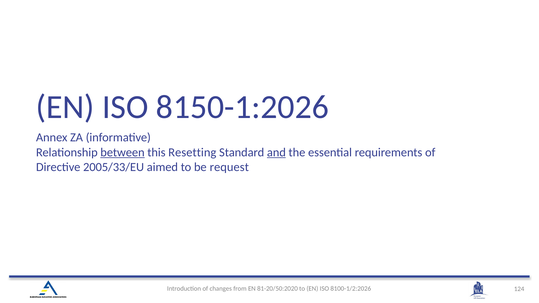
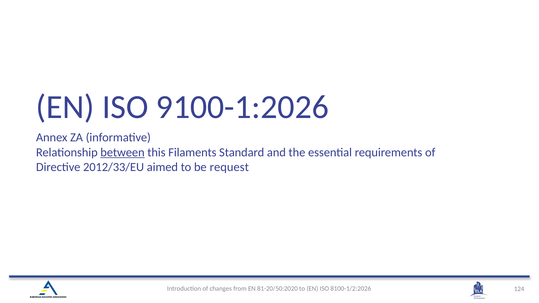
8150-1:2026: 8150-1:2026 -> 9100-1:2026
Resetting: Resetting -> Filaments
and underline: present -> none
2005/33/EU: 2005/33/EU -> 2012/33/EU
